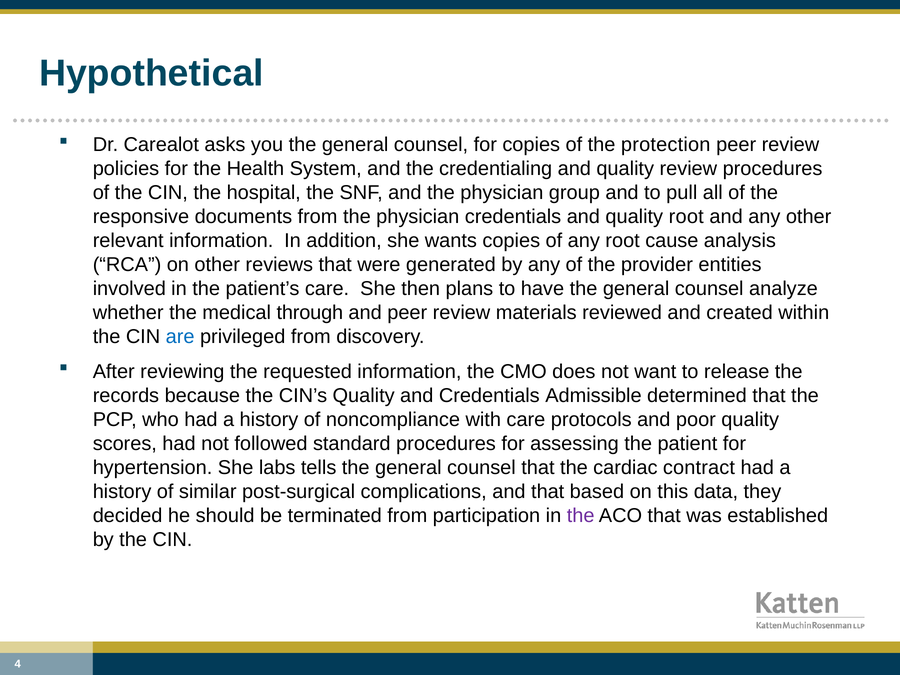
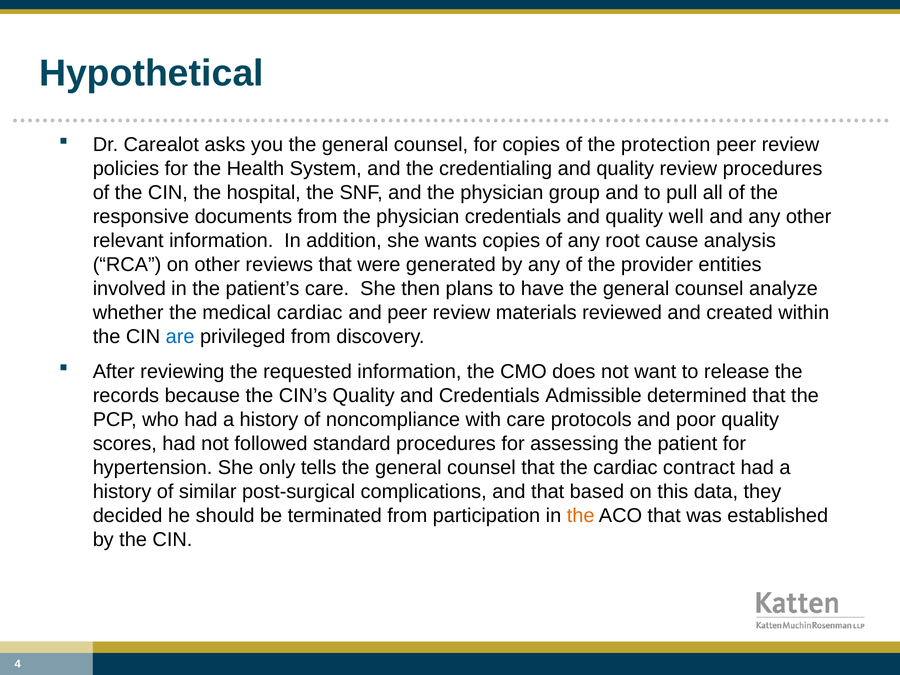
quality root: root -> well
medical through: through -> cardiac
labs: labs -> only
the at (581, 516) colour: purple -> orange
